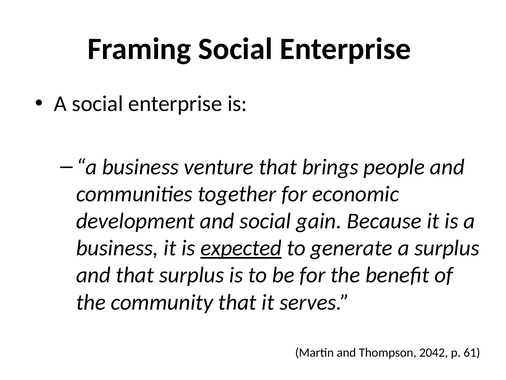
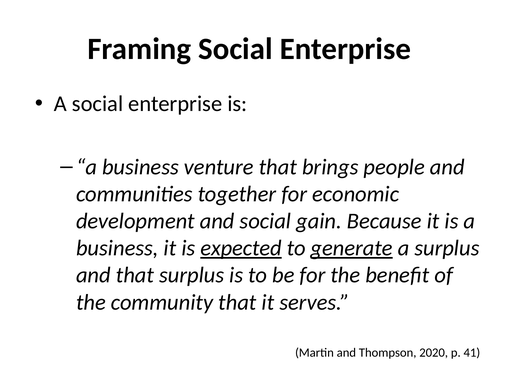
generate underline: none -> present
2042: 2042 -> 2020
61: 61 -> 41
